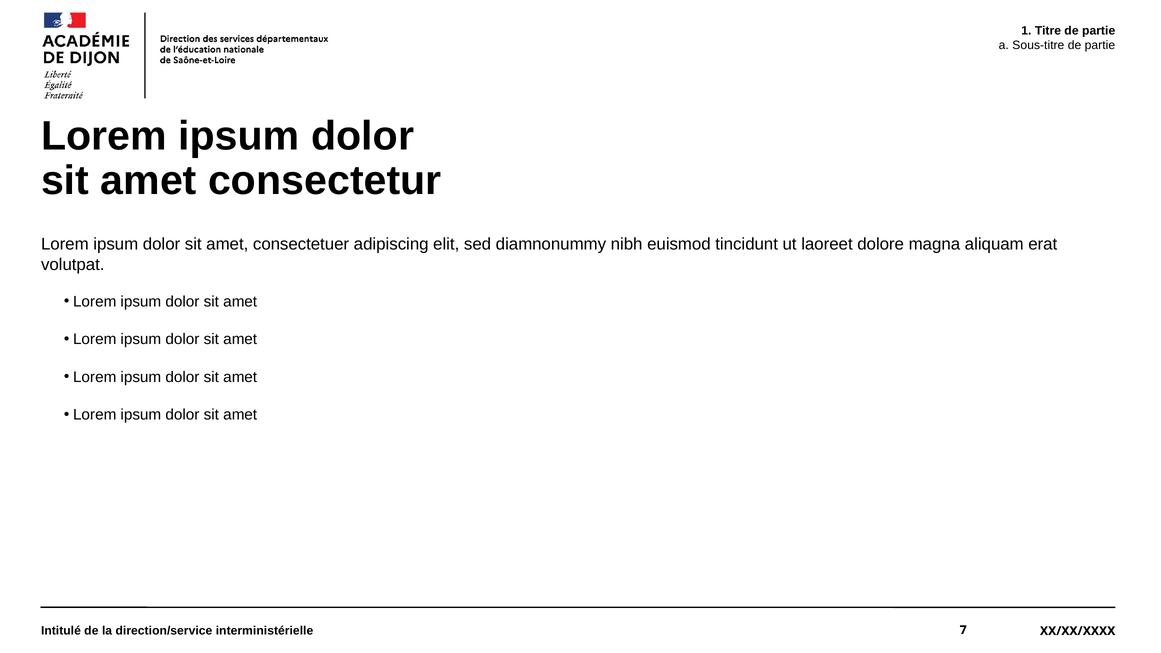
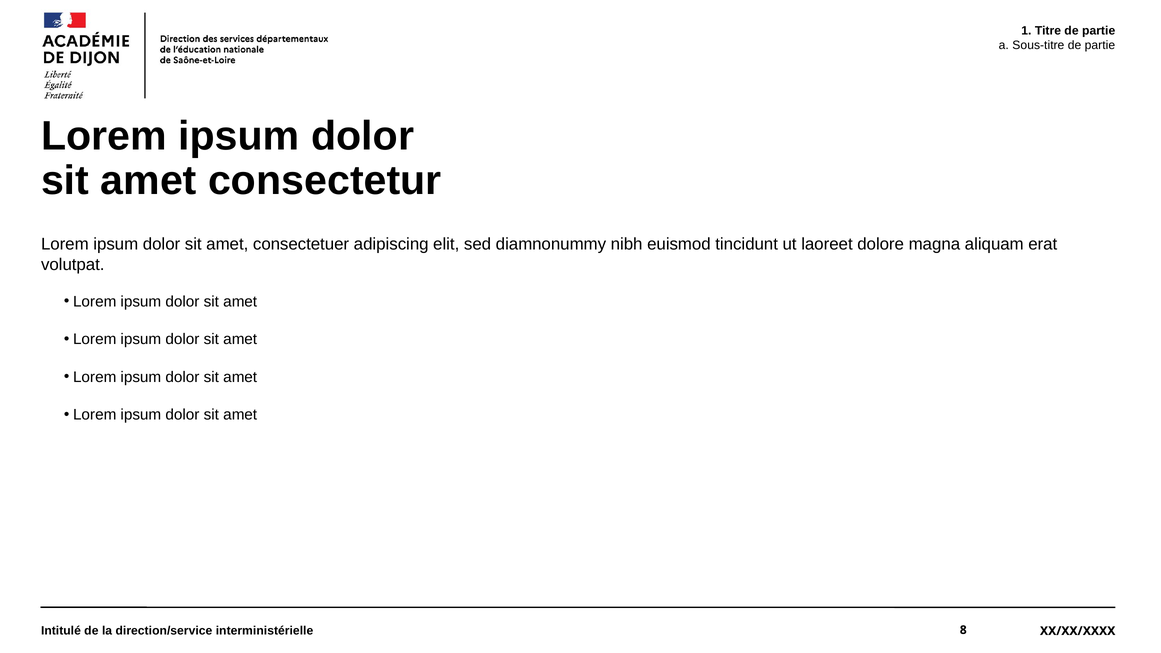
7: 7 -> 8
